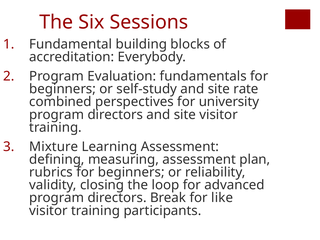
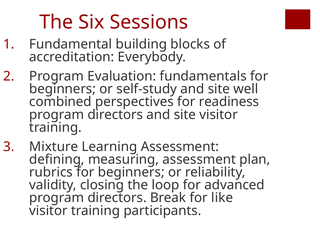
rate: rate -> well
university: university -> readiness
